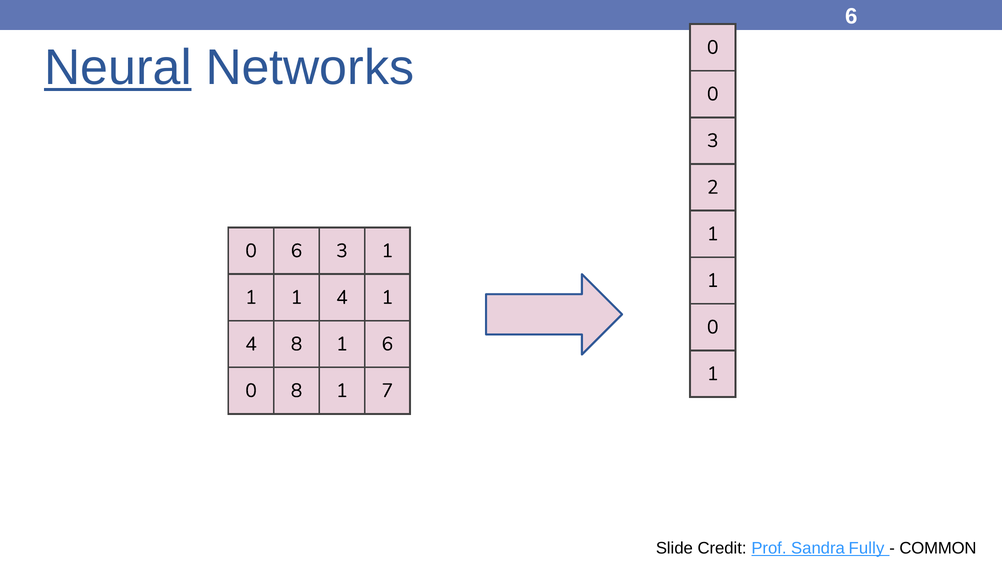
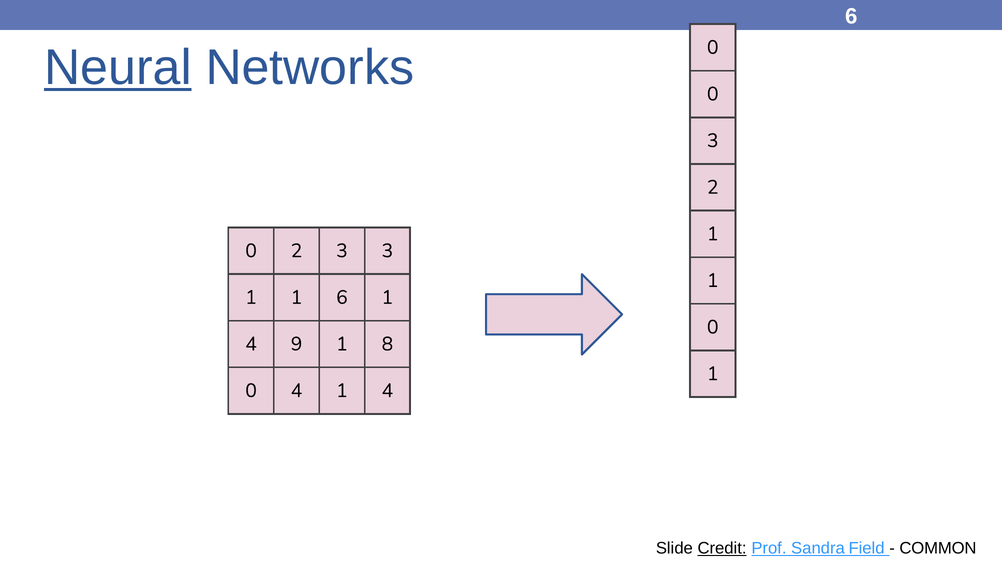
0 6: 6 -> 2
3 1: 1 -> 3
1 1 4: 4 -> 6
4 8: 8 -> 9
6 at (387, 344): 6 -> 8
0 8: 8 -> 4
7 at (387, 390): 7 -> 4
Credit underline: none -> present
Fully: Fully -> Field
